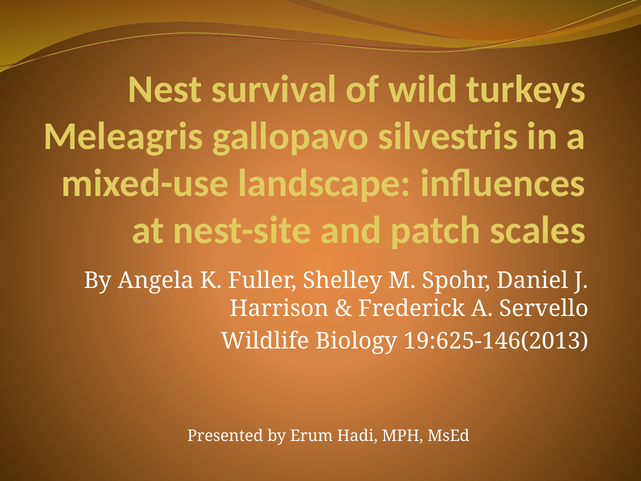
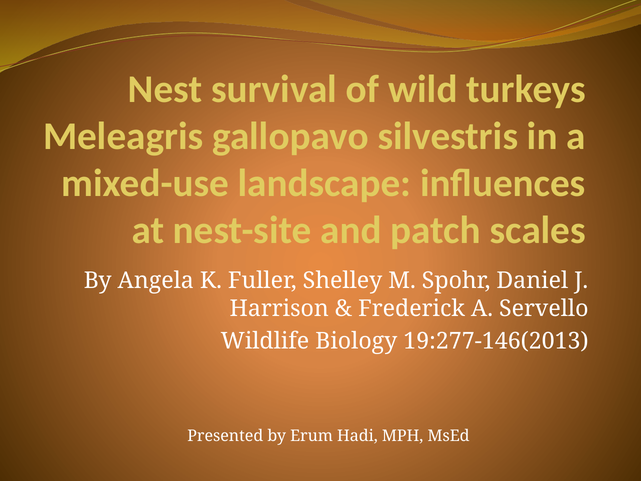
19:625-146(2013: 19:625-146(2013 -> 19:277-146(2013
